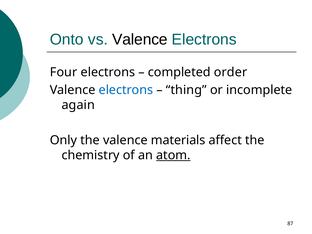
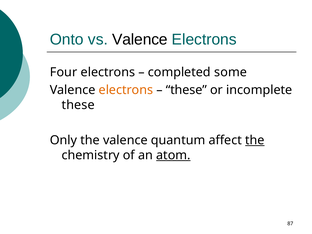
order: order -> some
electrons at (126, 90) colour: blue -> orange
thing at (186, 90): thing -> these
again at (78, 105): again -> these
materials: materials -> quantum
the at (255, 140) underline: none -> present
